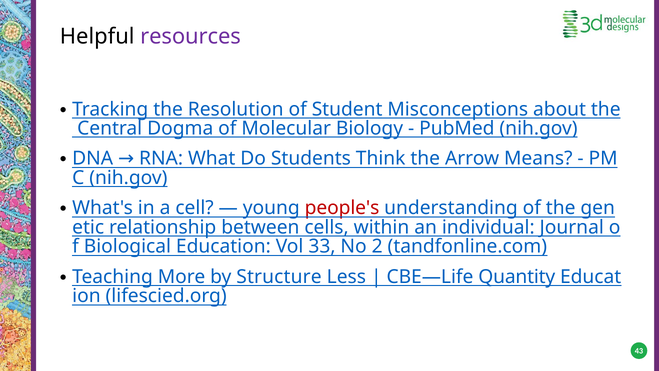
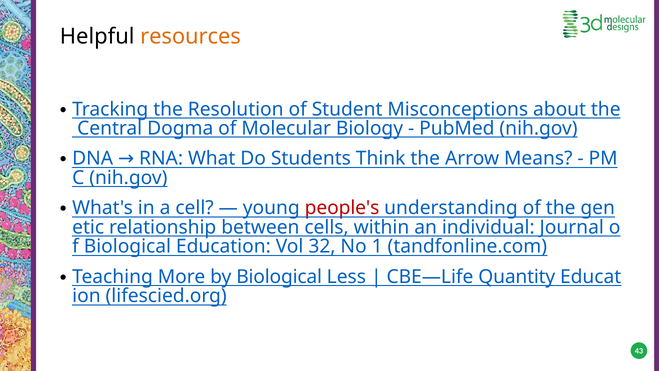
resources colour: purple -> orange
33: 33 -> 32
2: 2 -> 1
by Structure: Structure -> Biological
